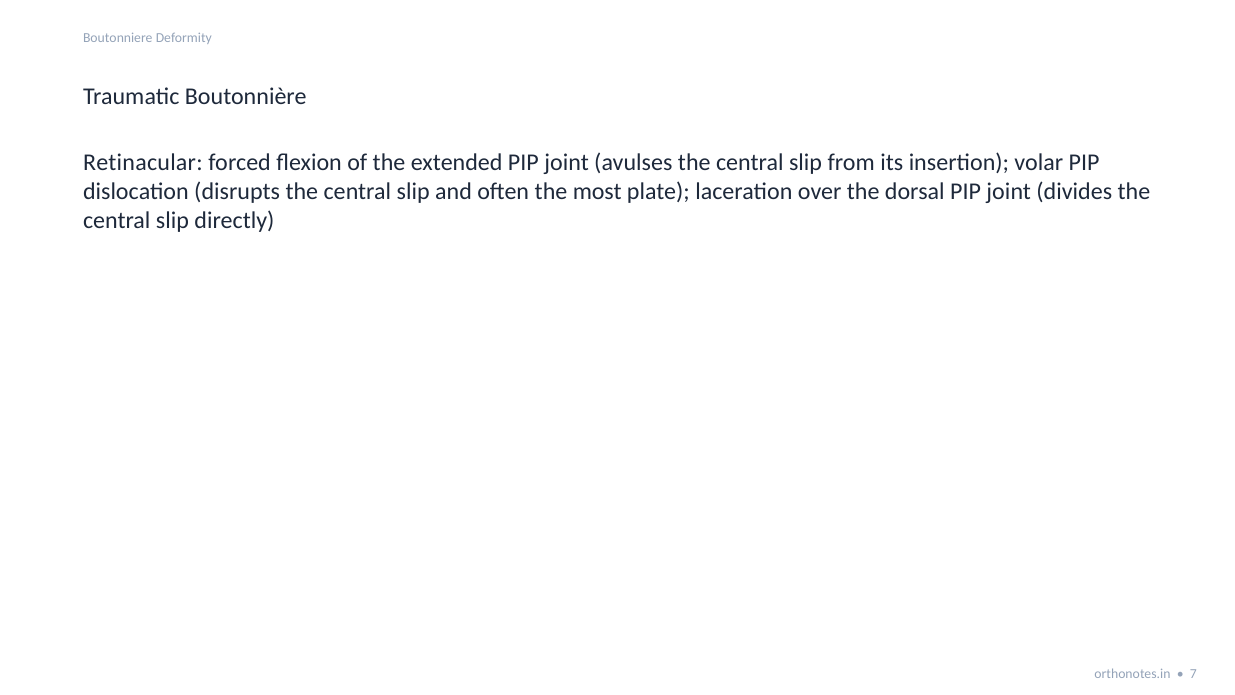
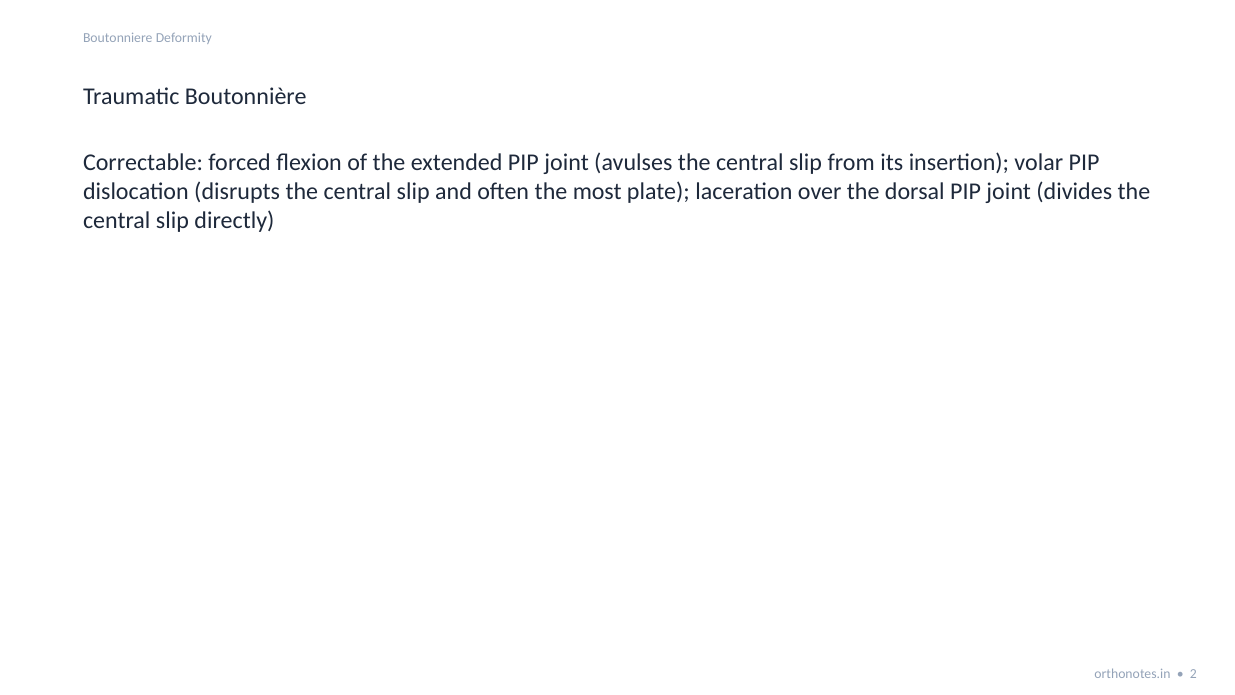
Retinacular: Retinacular -> Correctable
7: 7 -> 2
